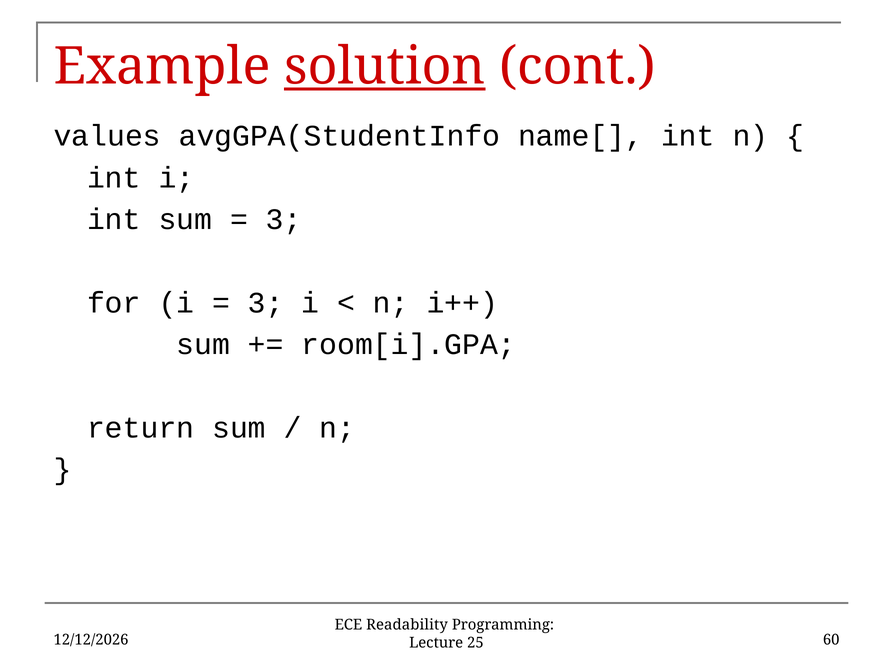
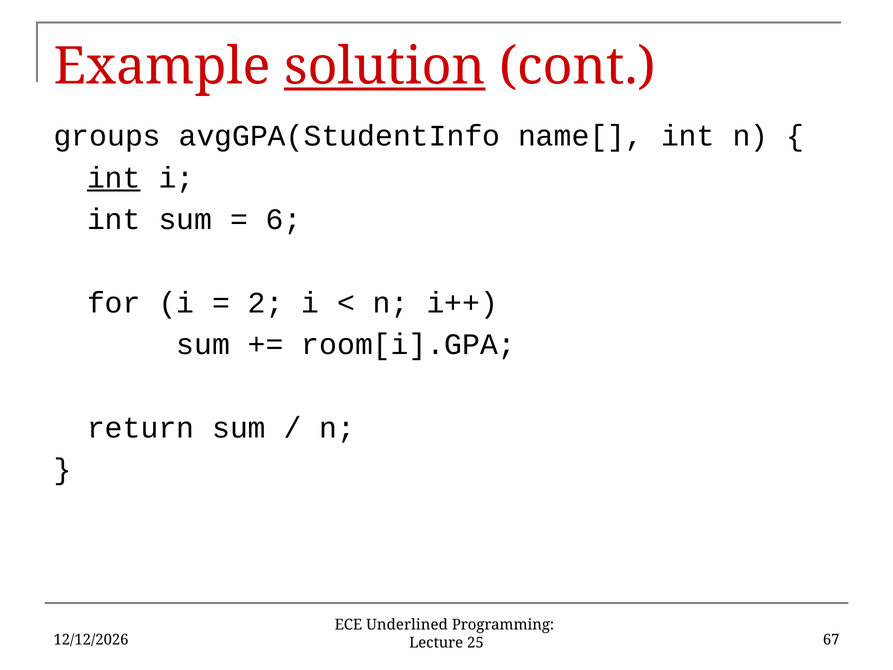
values: values -> groups
int at (114, 178) underline: none -> present
3 at (284, 219): 3 -> 6
3 at (266, 303): 3 -> 2
Readability: Readability -> Underlined
60: 60 -> 67
